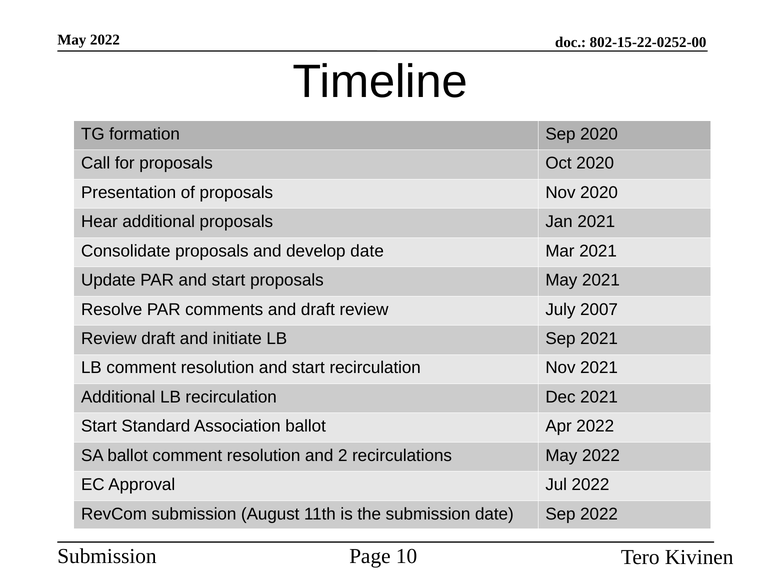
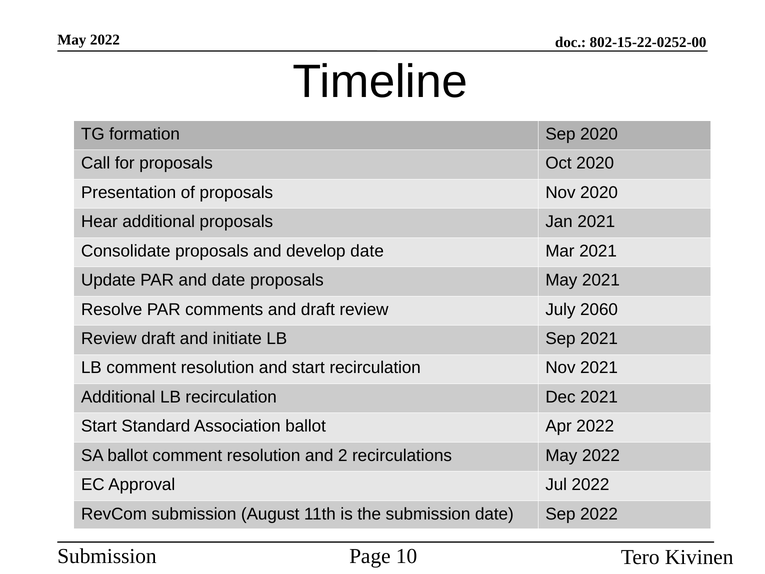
PAR and start: start -> date
2007: 2007 -> 2060
